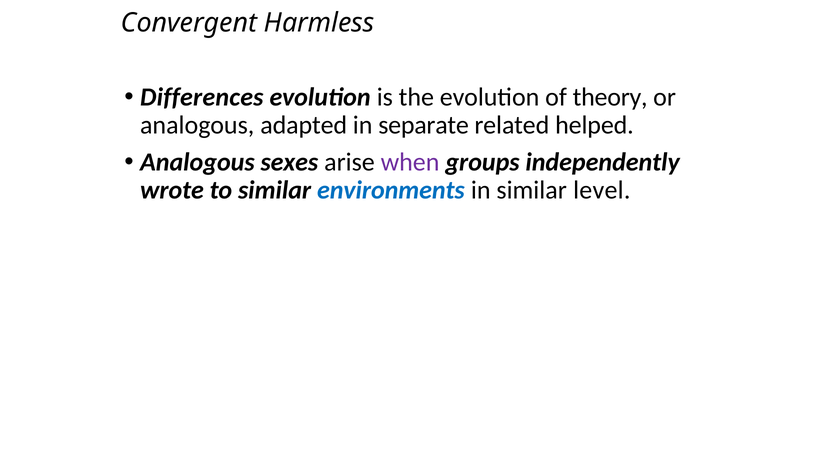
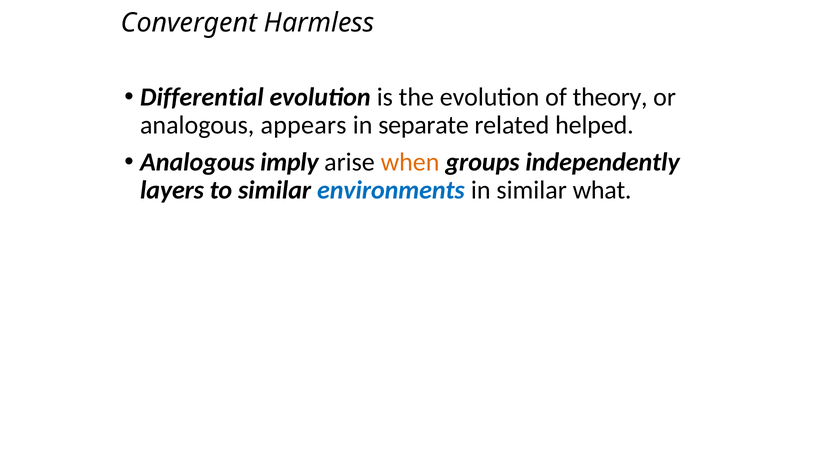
Differences: Differences -> Differential
adapted: adapted -> appears
sexes: sexes -> imply
when colour: purple -> orange
wrote: wrote -> layers
level: level -> what
